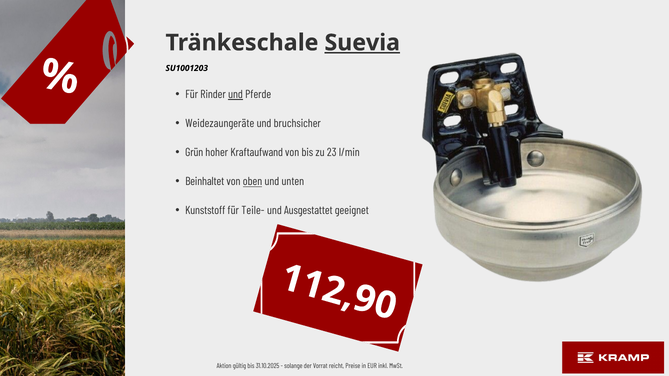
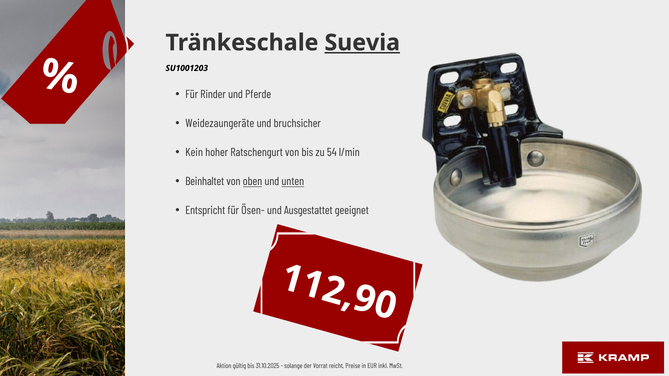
und at (236, 95) underline: present -> none
Grün: Grün -> Kein
Kraftaufwand: Kraftaufwand -> Ratschengurt
23: 23 -> 54
unten underline: none -> present
Kunststoff: Kunststoff -> Entspricht
Teile-: Teile- -> Ösen-
